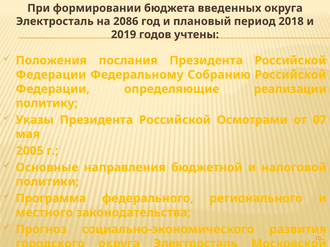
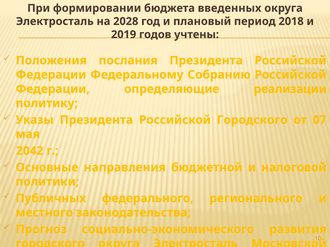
2086: 2086 -> 2028
Российской Осмотрами: Осмотрами -> Городского
2005: 2005 -> 2042
Программа: Программа -> Публичных
